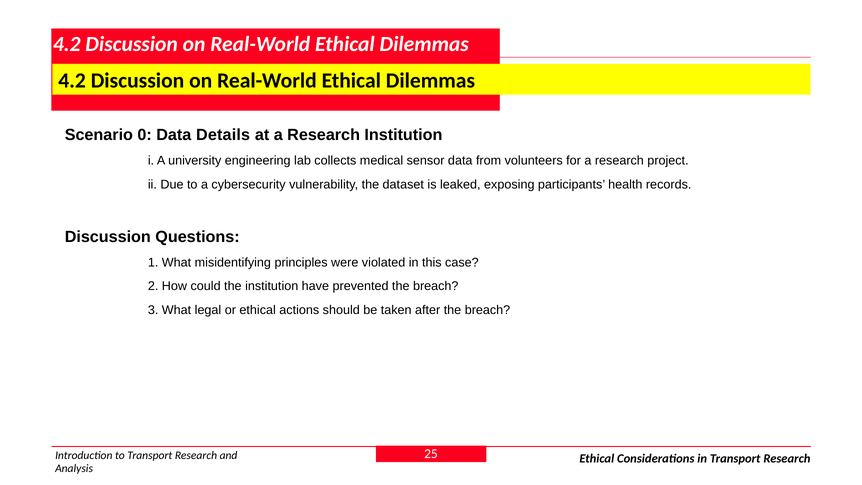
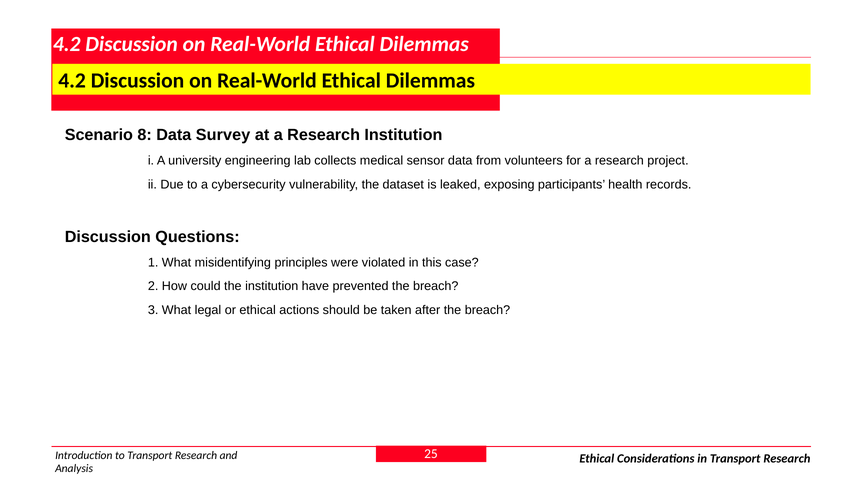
0: 0 -> 8
Details: Details -> Survey
